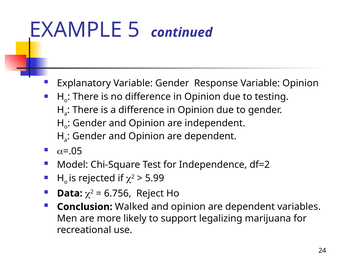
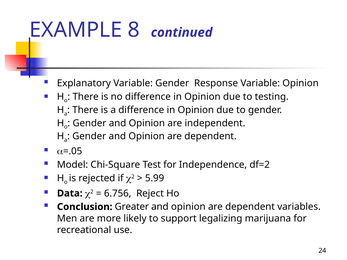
5: 5 -> 8
Walked: Walked -> Greater
